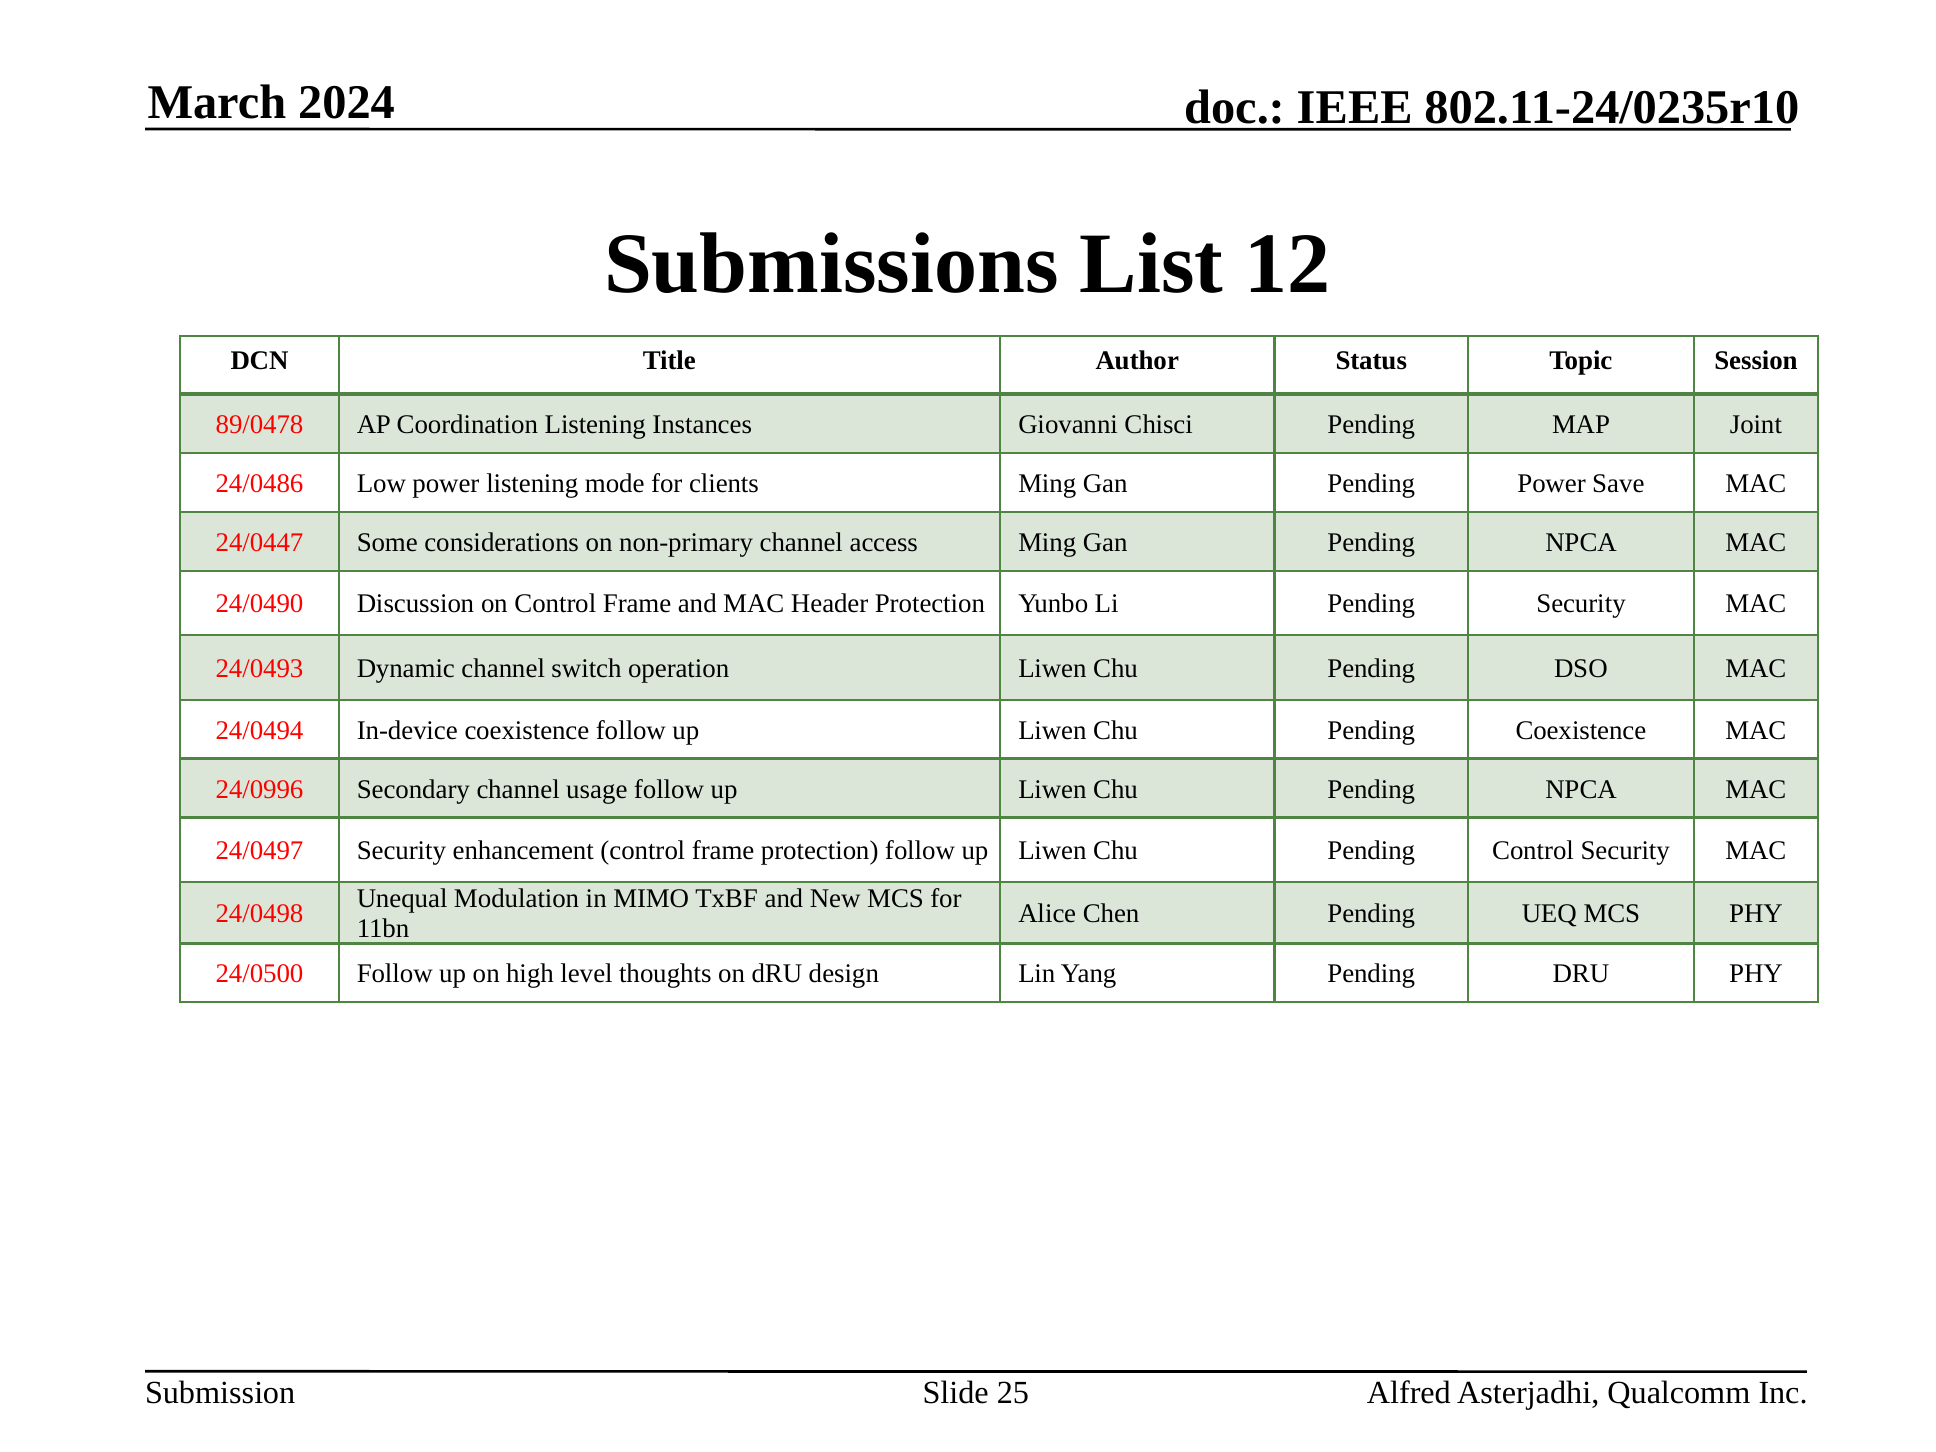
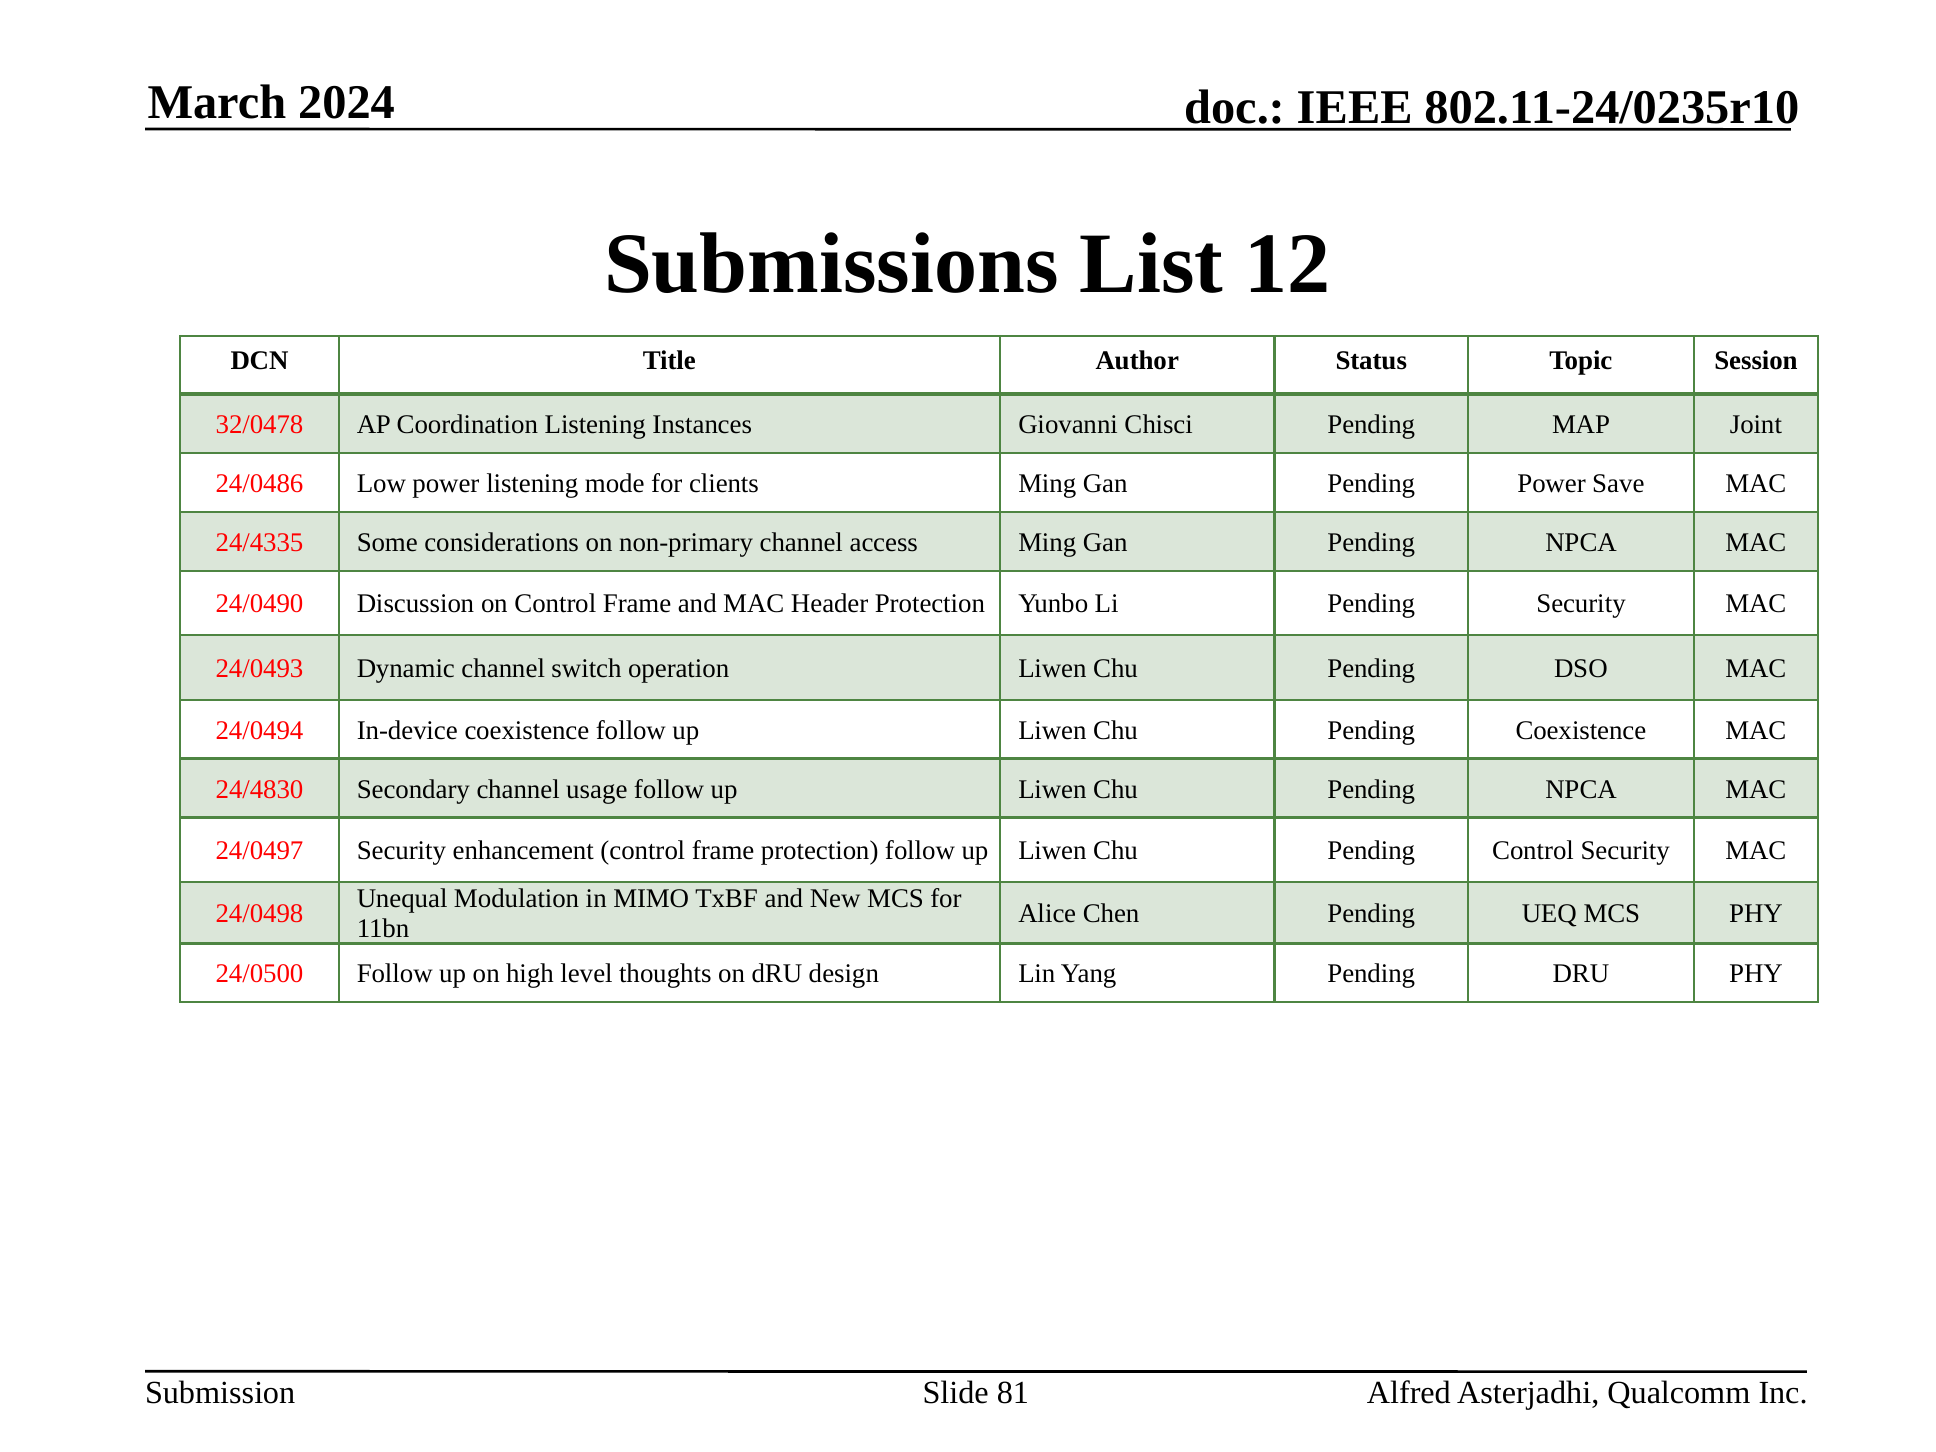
89/0478: 89/0478 -> 32/0478
24/0447: 24/0447 -> 24/4335
24/0996: 24/0996 -> 24/4830
25: 25 -> 81
